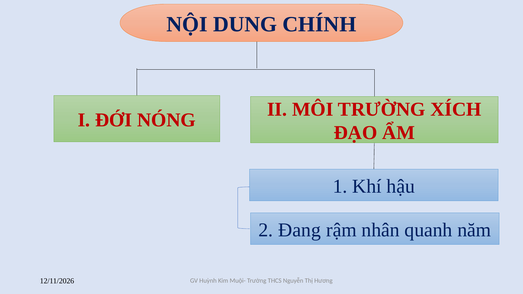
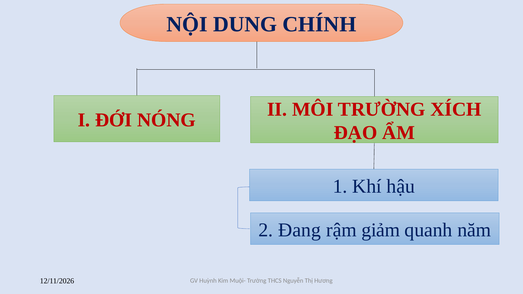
nhân: nhân -> giảm
